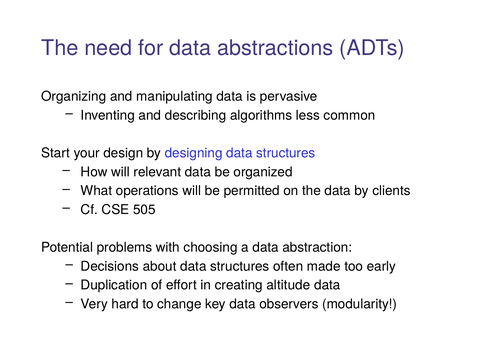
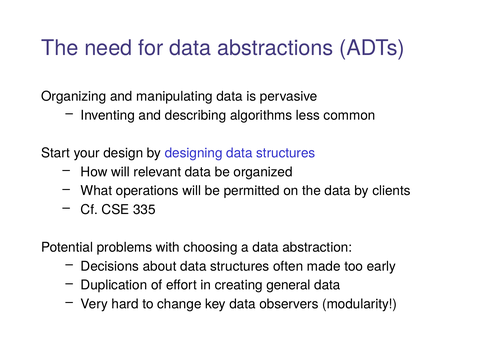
505: 505 -> 335
altitude: altitude -> general
